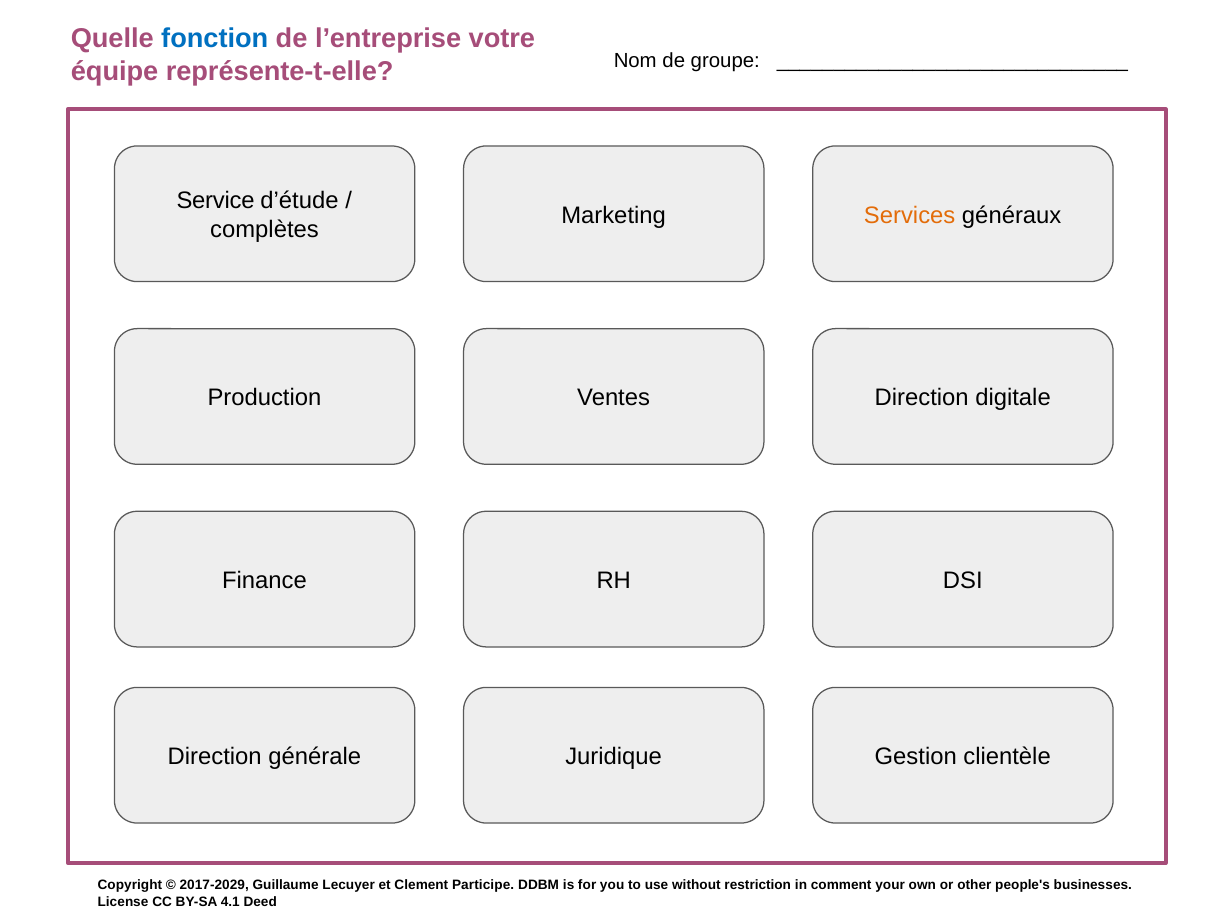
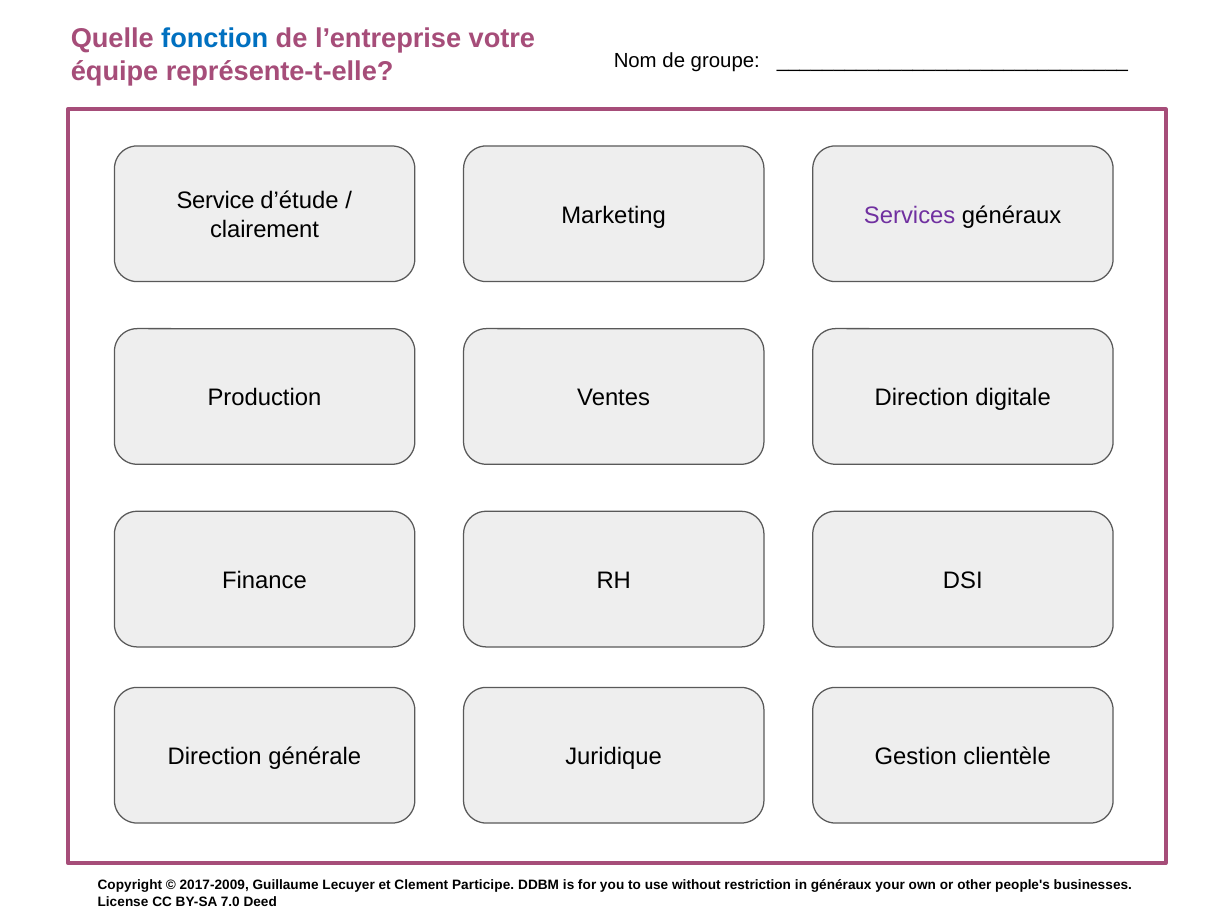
Services colour: orange -> purple
complètes: complètes -> clairement
2017-2029: 2017-2029 -> 2017-2009
in comment: comment -> généraux
4.1: 4.1 -> 7.0
